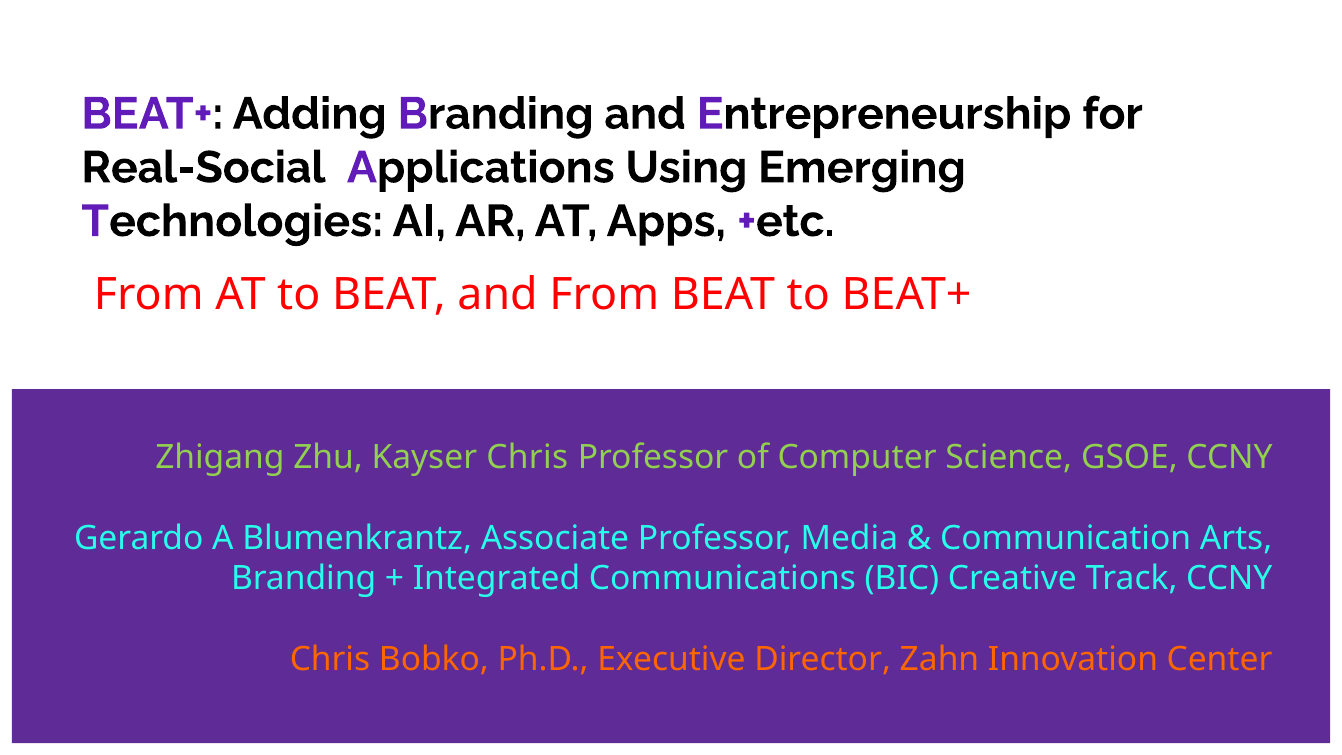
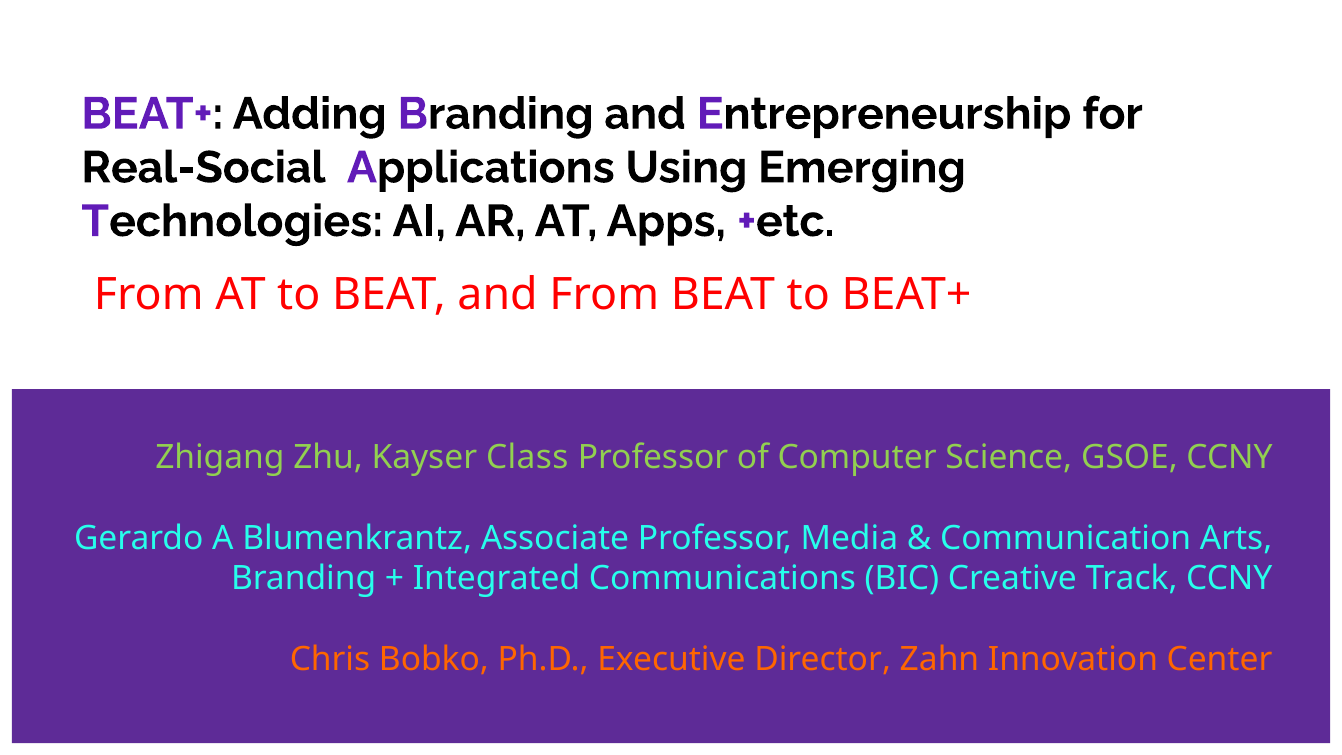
Kayser Chris: Chris -> Class
